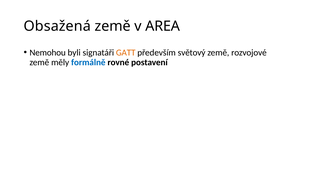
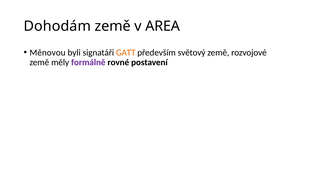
Obsažená: Obsažená -> Dohodám
Nemohou: Nemohou -> Měnovou
formálně colour: blue -> purple
